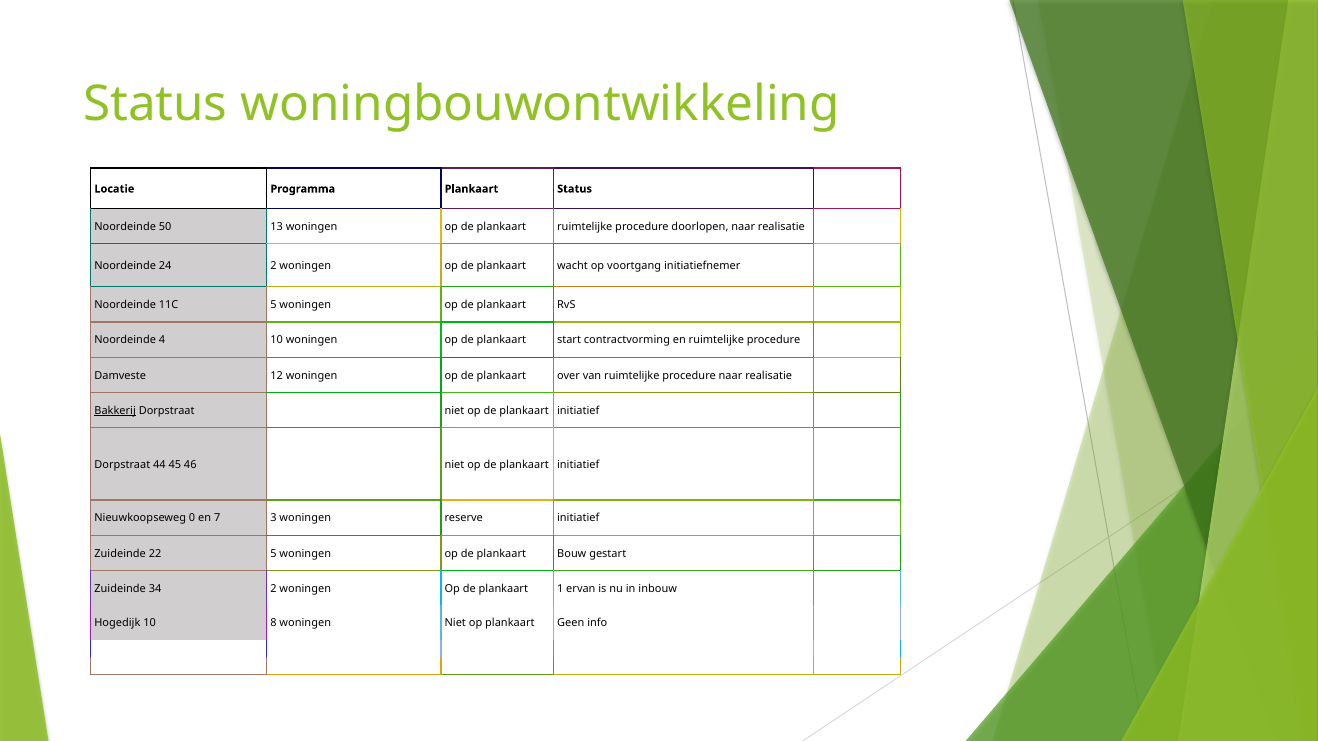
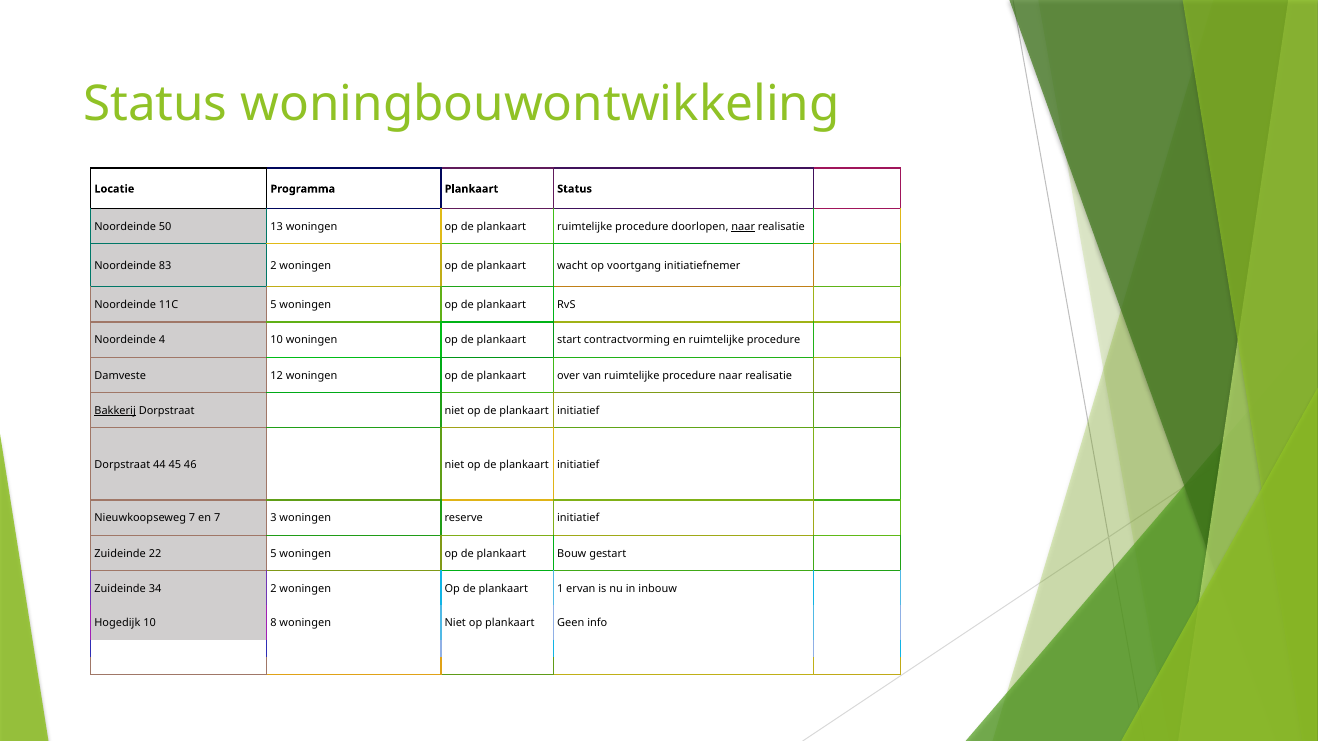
naar at (743, 227) underline: none -> present
24: 24 -> 83
Nieuwkoopseweg 0: 0 -> 7
